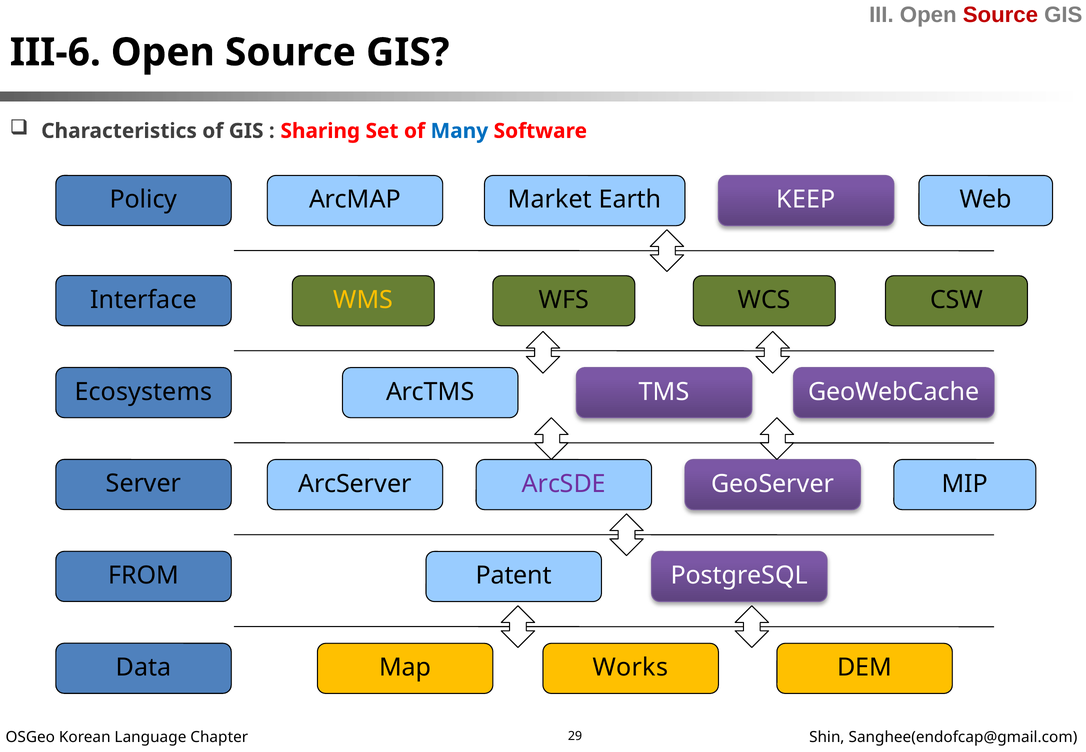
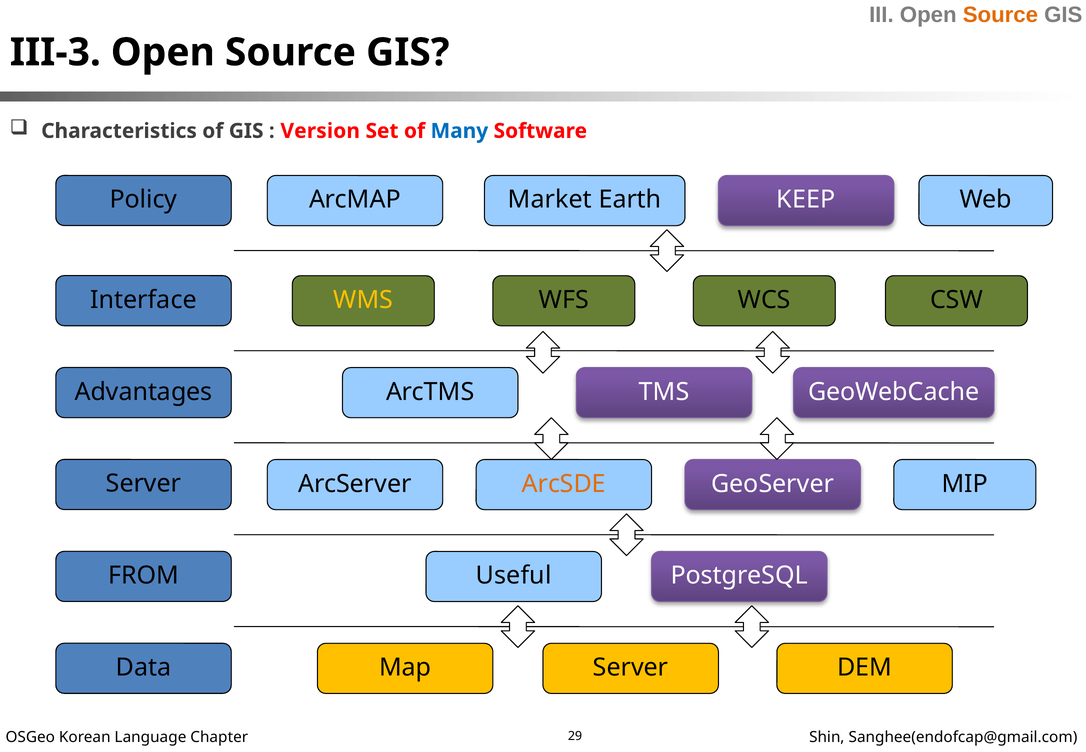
Source at (1000, 15) colour: red -> orange
III-6: III-6 -> III-3
Sharing: Sharing -> Version
Ecosystems: Ecosystems -> Advantages
ArcSDE colour: purple -> orange
Patent: Patent -> Useful
Map Works: Works -> Server
